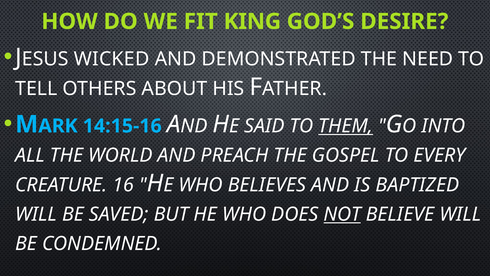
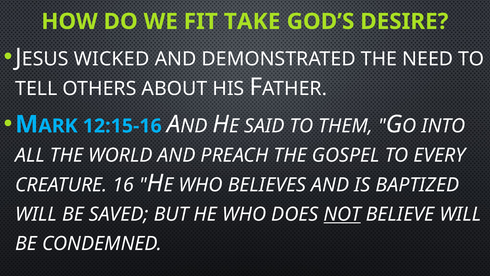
KING: KING -> TAKE
14:15-16: 14:15-16 -> 12:15-16
THEM underline: present -> none
